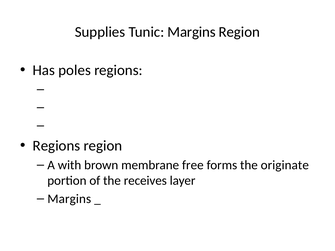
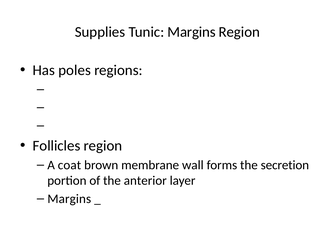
Regions at (56, 146): Regions -> Follicles
with: with -> coat
free: free -> wall
originate: originate -> secretion
receives: receives -> anterior
